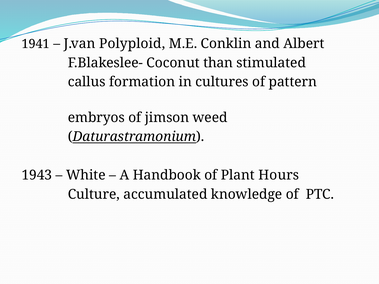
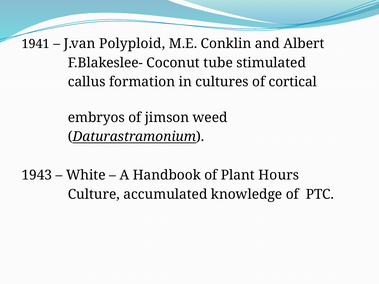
than: than -> tube
pattern: pattern -> cortical
